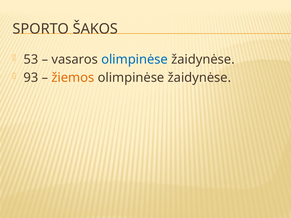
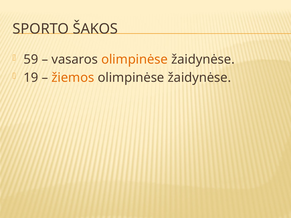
53: 53 -> 59
olimpinėse at (135, 60) colour: blue -> orange
93: 93 -> 19
